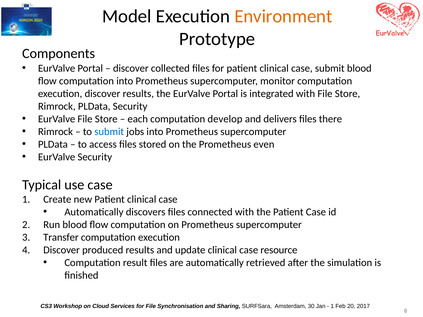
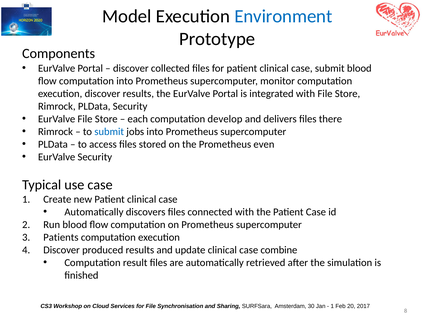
Environment colour: orange -> blue
Transfer: Transfer -> Patients
resource: resource -> combine
